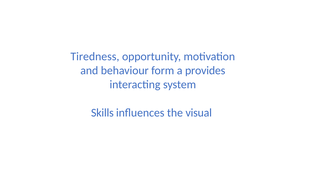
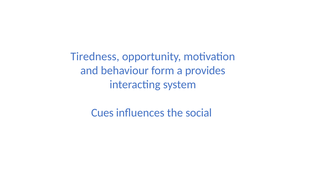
Skills: Skills -> Cues
visual: visual -> social
